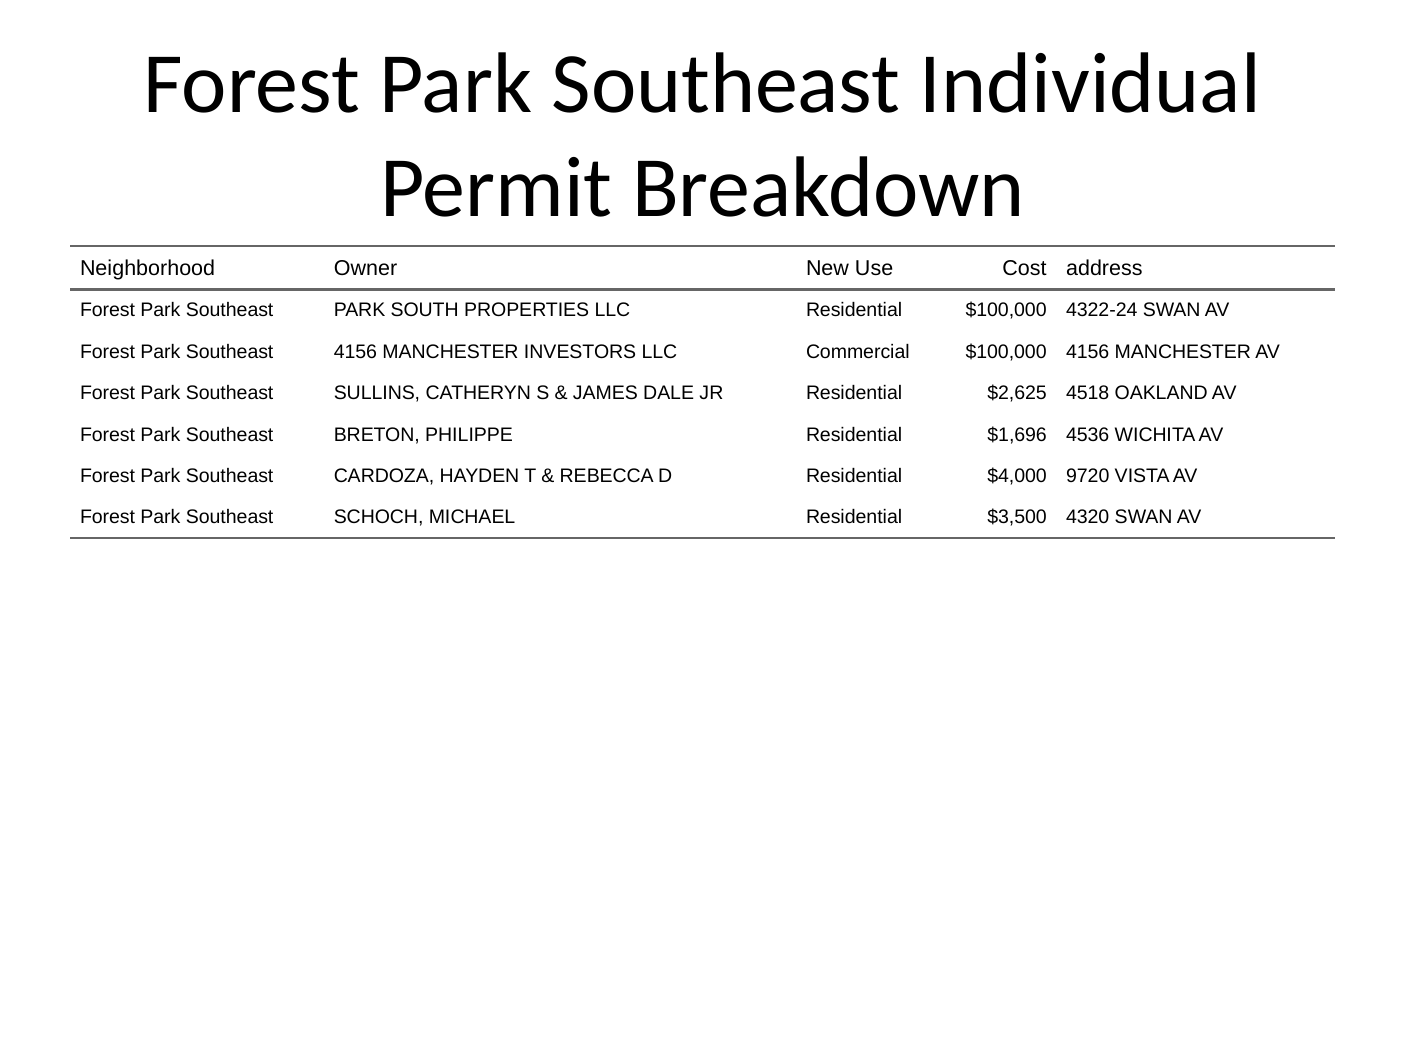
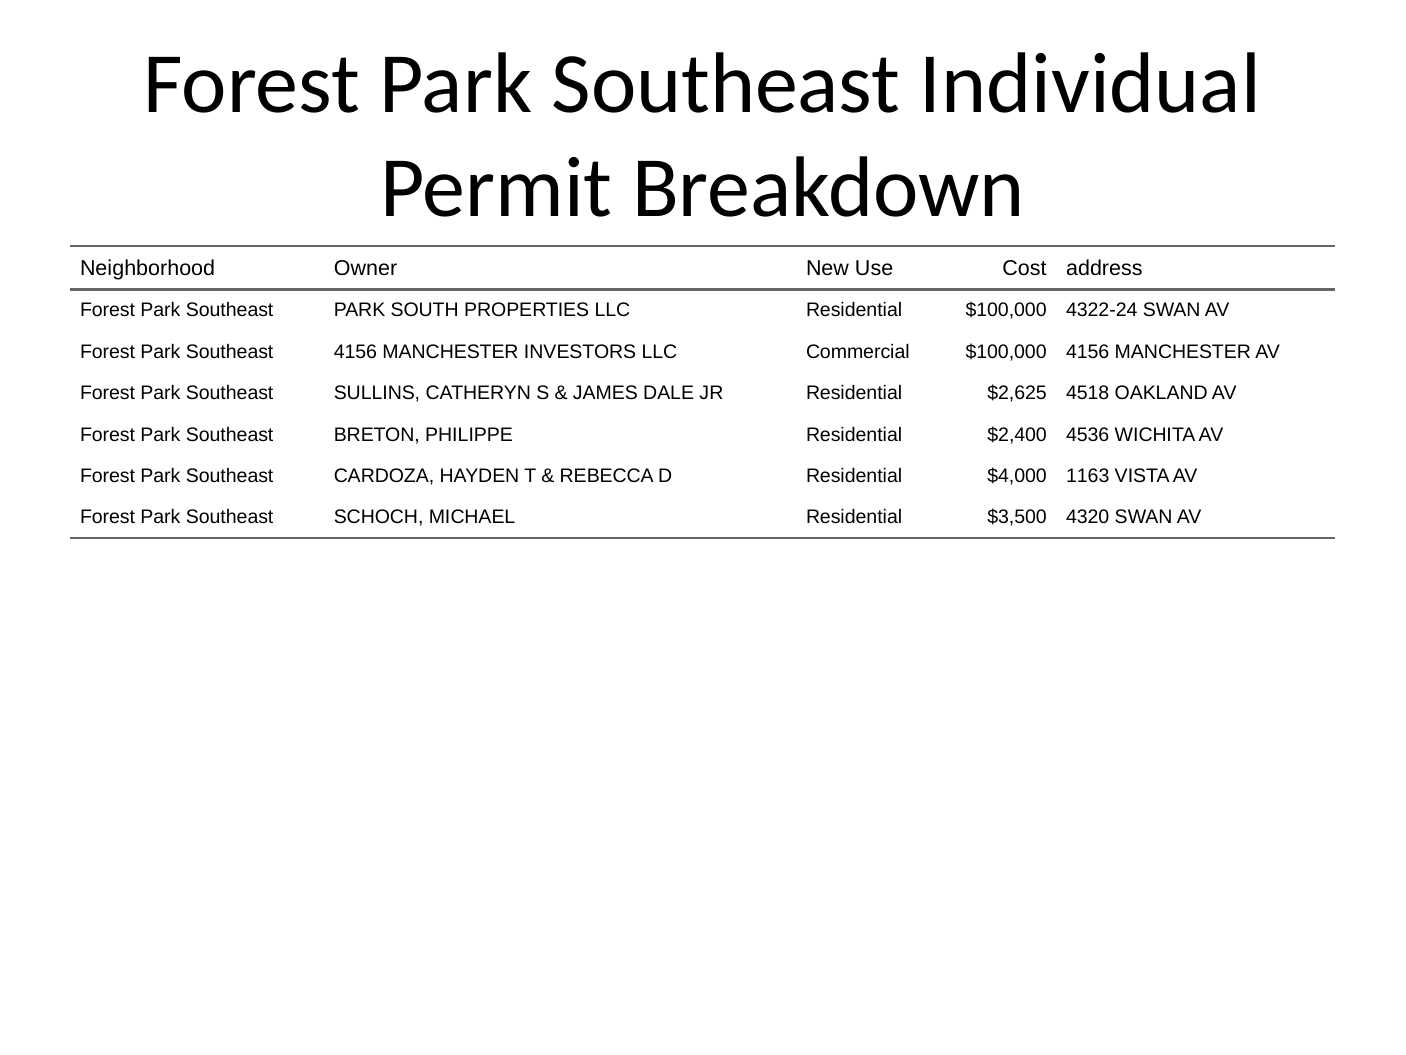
$1,696: $1,696 -> $2,400
9720: 9720 -> 1163
